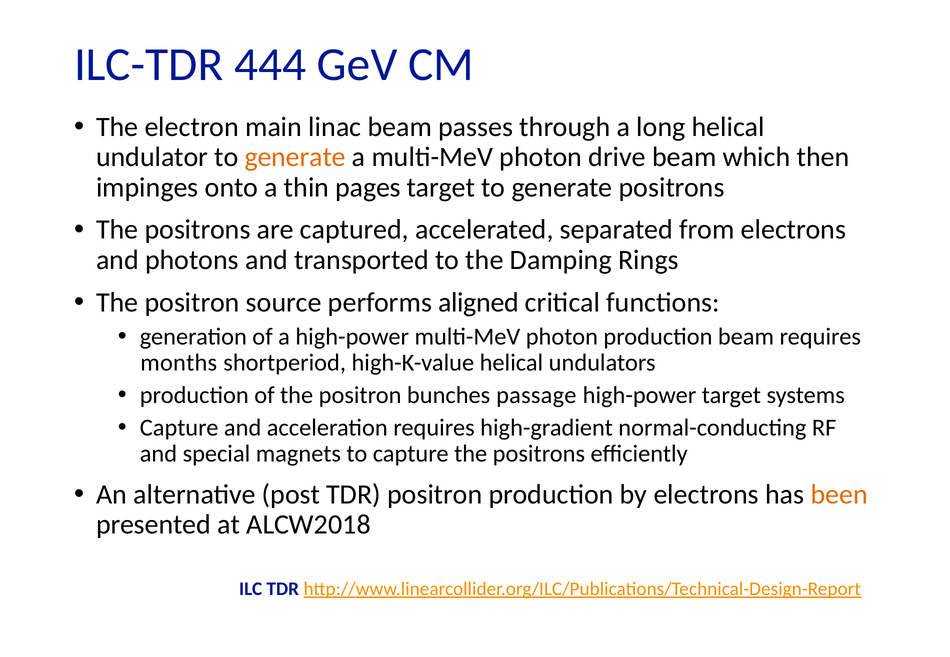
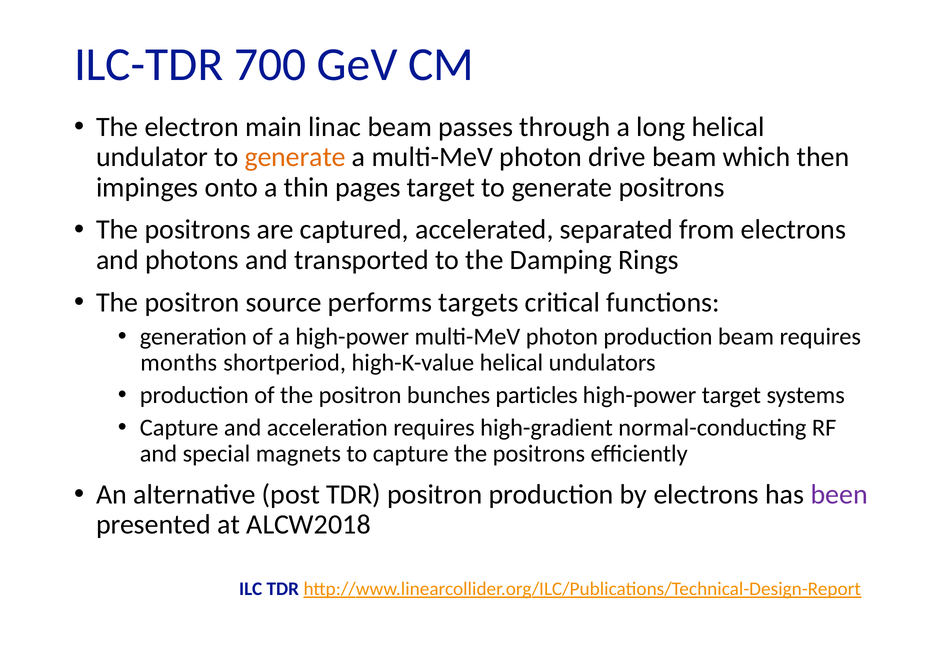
444: 444 -> 700
aligned: aligned -> targets
passage: passage -> particles
been colour: orange -> purple
